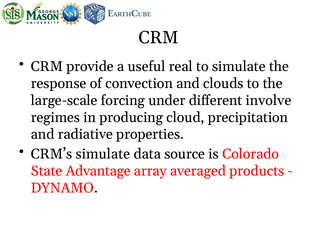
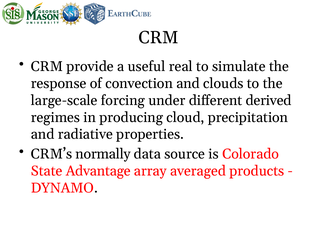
involve: involve -> derived
CRM’s simulate: simulate -> normally
